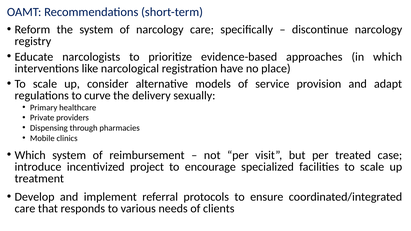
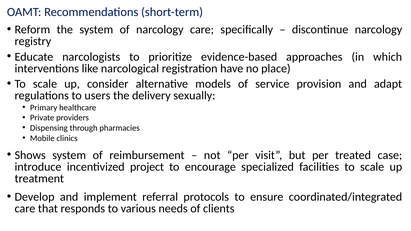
curve: curve -> users
Which at (30, 155): Which -> Shows
